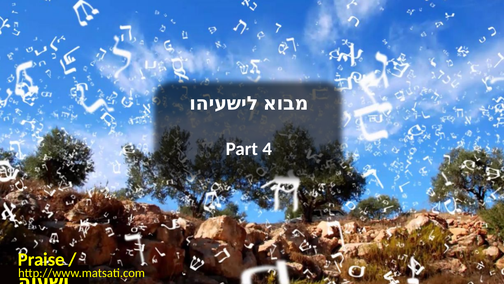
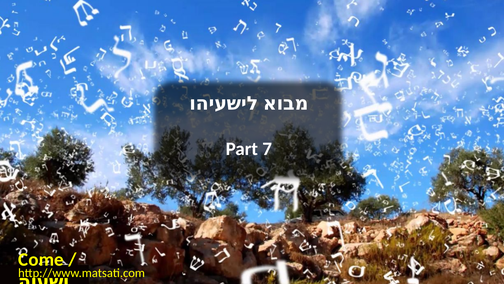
4: 4 -> 7
Praise: Praise -> Come
